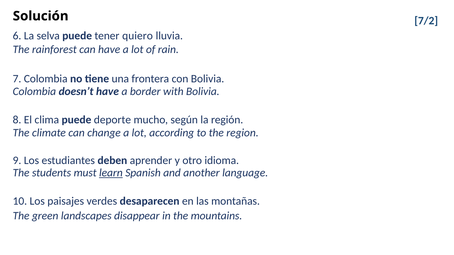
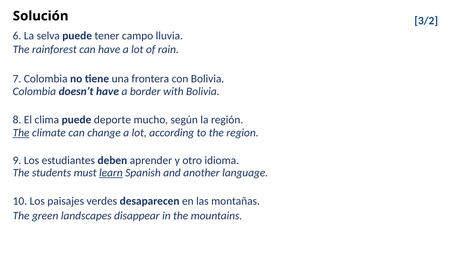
7/2: 7/2 -> 3/2
quiero: quiero -> campo
The at (21, 133) underline: none -> present
